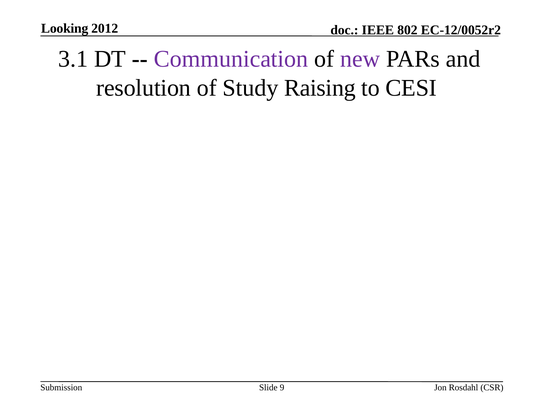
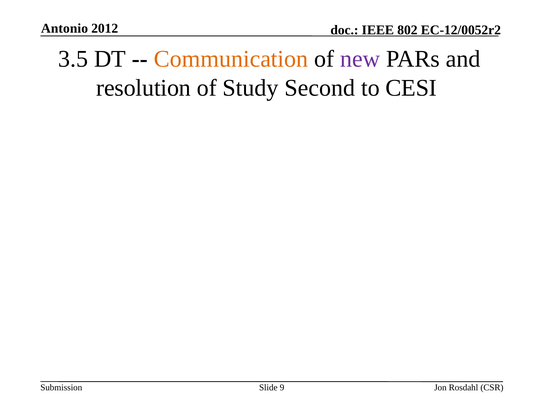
Looking: Looking -> Antonio
3.1: 3.1 -> 3.5
Communication colour: purple -> orange
Raising: Raising -> Second
